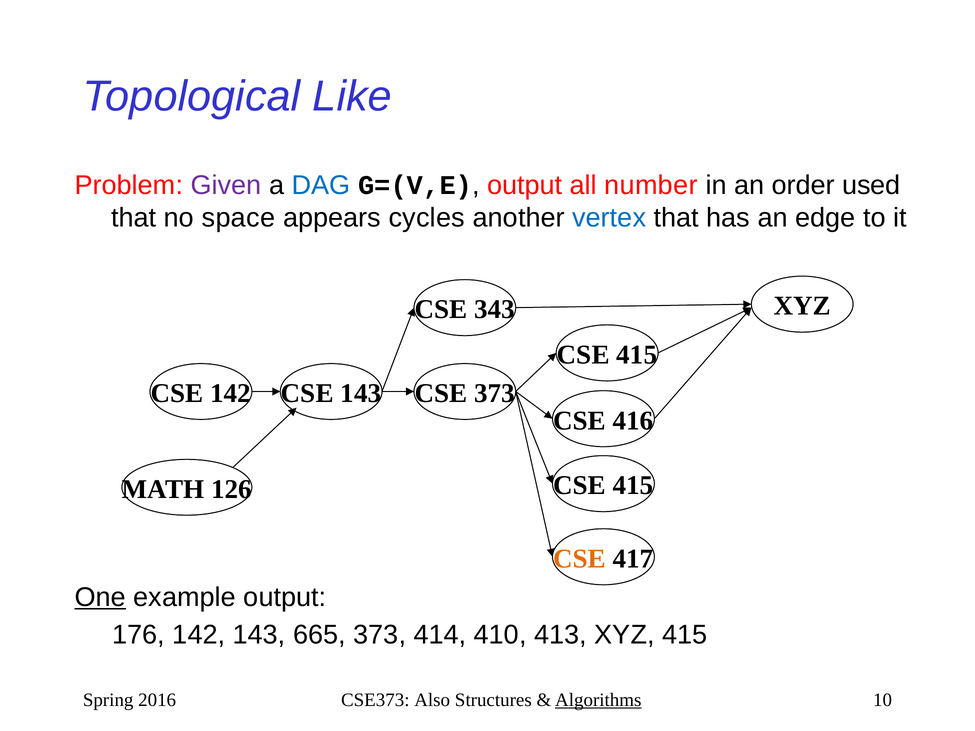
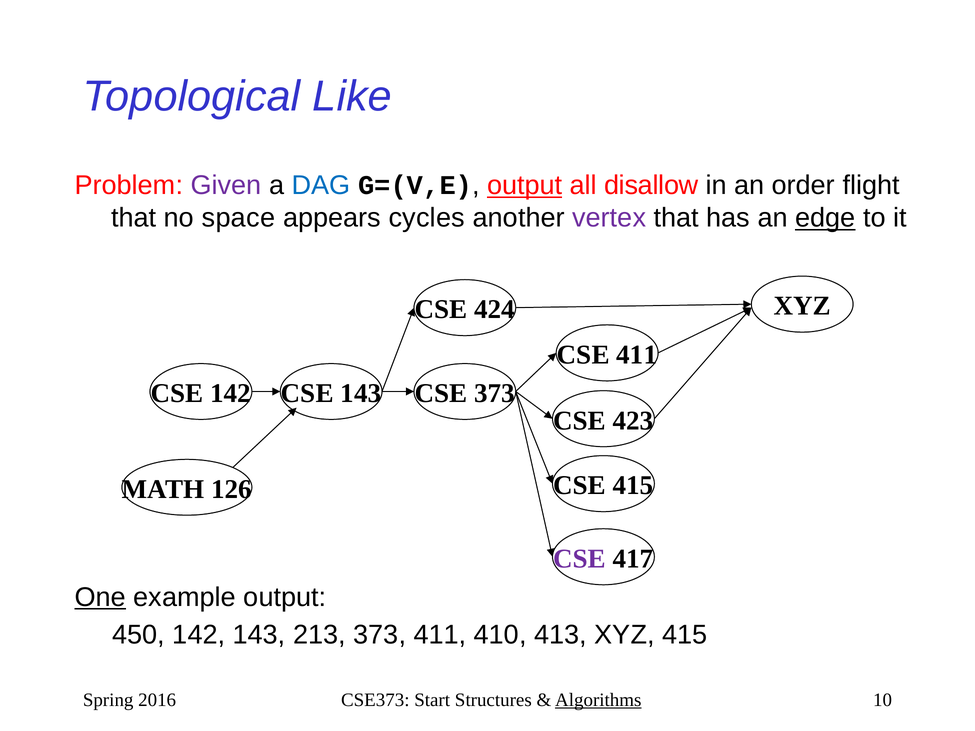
output at (525, 186) underline: none -> present
number: number -> disallow
used: used -> flight
vertex colour: blue -> purple
edge underline: none -> present
343: 343 -> 424
415 at (637, 355): 415 -> 411
416: 416 -> 423
CSE at (580, 559) colour: orange -> purple
176: 176 -> 450
665: 665 -> 213
373 414: 414 -> 411
Also: Also -> Start
